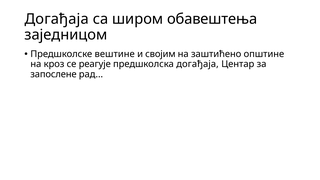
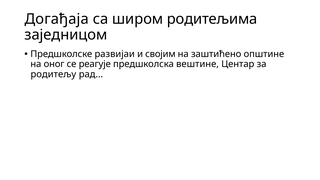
обавештења: обавештења -> родитељима
вештине: вештине -> развијаи
кроз: кроз -> оног
предшколска догађаја: догађаја -> вештине
запослене: запослене -> родитељу
